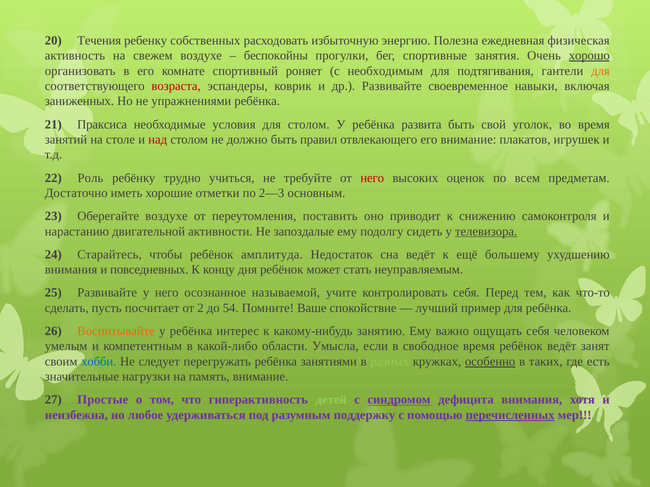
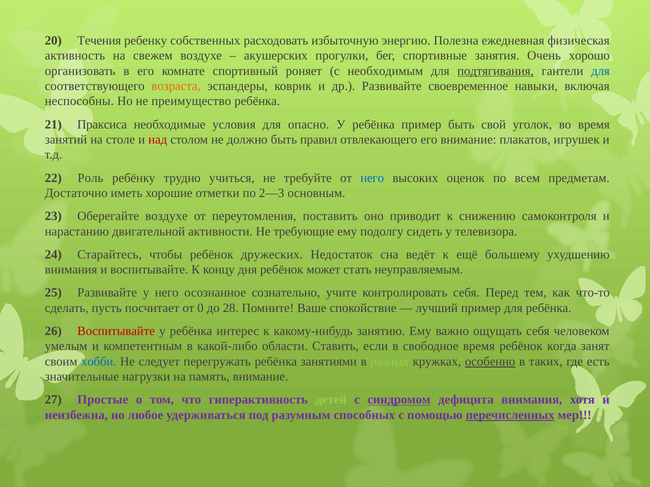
беспокойны: беспокойны -> акушерских
хорошо underline: present -> none
подтягивания underline: none -> present
для at (601, 71) colour: orange -> blue
возраста colour: red -> orange
заниженных: заниженных -> неспособны
упражнениями: упражнениями -> преимущество
для столом: столом -> опасно
ребёнка развита: развита -> пример
него at (372, 178) colour: red -> blue
запоздалые: запоздалые -> требующие
телевизора underline: present -> none
амплитуда: амплитуда -> дружеских
и повседневных: повседневных -> воспитывайте
называемой: называемой -> сознательно
2: 2 -> 0
54: 54 -> 28
Воспитывайте at (116, 331) colour: orange -> red
Умысла: Умысла -> Ставить
ребёнок ведёт: ведёт -> когда
поддержку: поддержку -> способных
